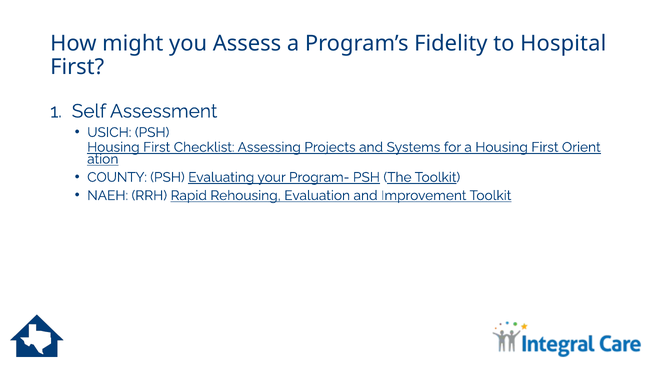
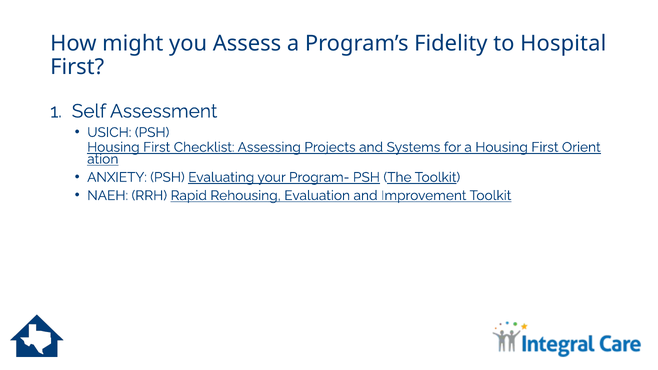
COUNTY: COUNTY -> ANXIETY
